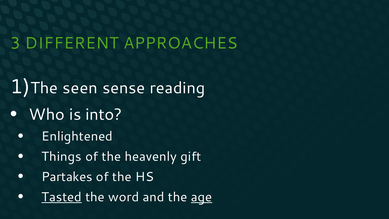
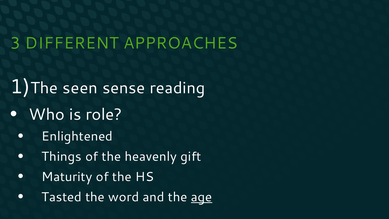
into: into -> role
Partakes: Partakes -> Maturity
Tasted underline: present -> none
